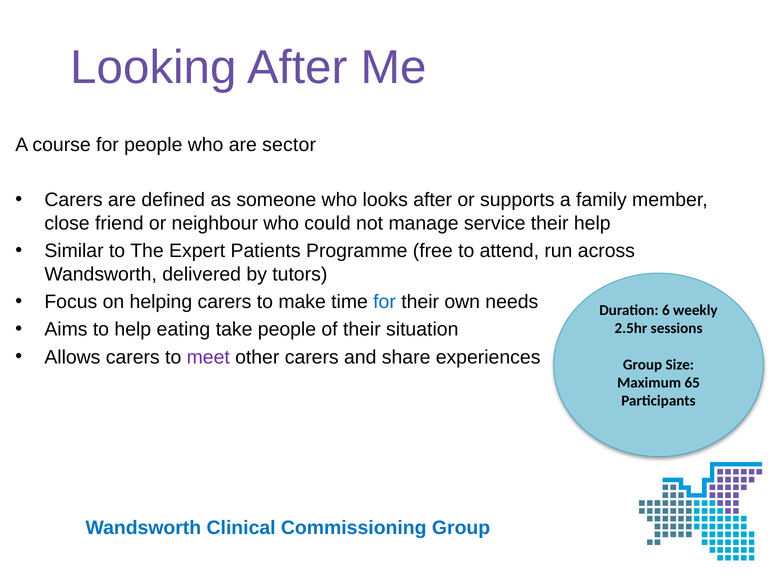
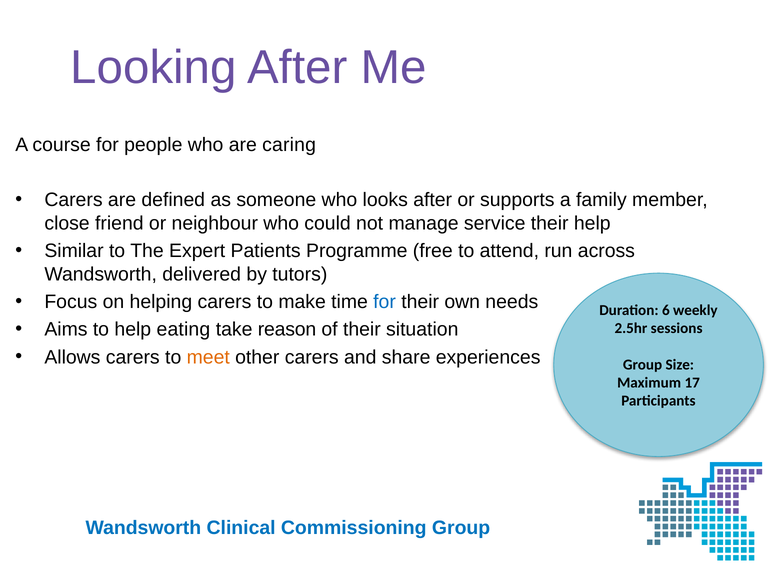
sector: sector -> caring
take people: people -> reason
meet colour: purple -> orange
65: 65 -> 17
